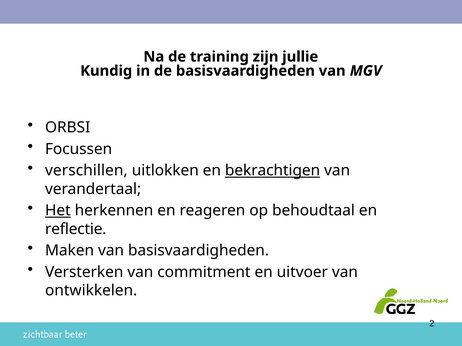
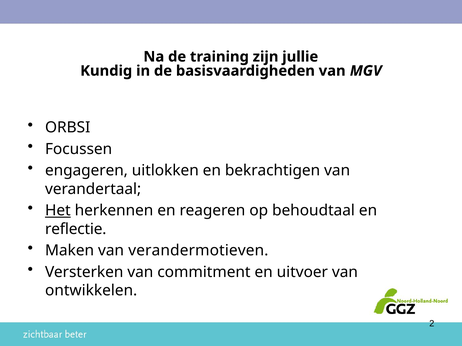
verschillen: verschillen -> engageren
bekrachtigen underline: present -> none
van basisvaardigheden: basisvaardigheden -> verandermotieven
